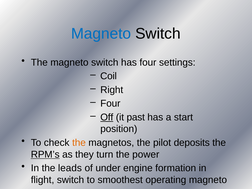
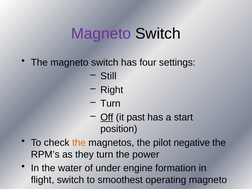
Magneto at (101, 34) colour: blue -> purple
Coil: Coil -> Still
Four at (110, 104): Four -> Turn
deposits: deposits -> negative
RPM’s underline: present -> none
leads: leads -> water
